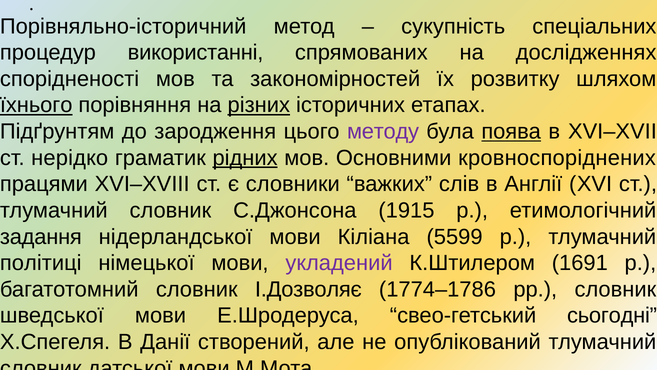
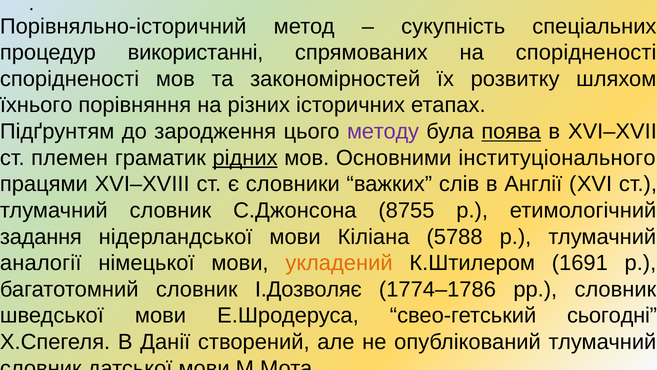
на дослідженнях: дослідженнях -> спорідненості
їхнього underline: present -> none
різних underline: present -> none
нерідко: нерідко -> племен
кровноспоріднених: кровноспоріднених -> інституціонального
1915: 1915 -> 8755
5599: 5599 -> 5788
політиці: політиці -> аналогії
укладений colour: purple -> orange
